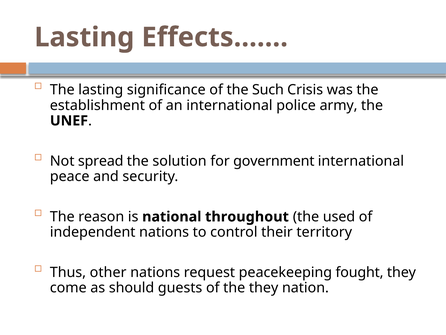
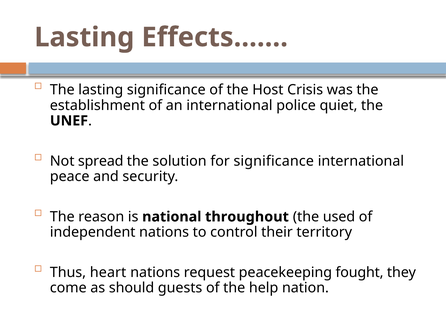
Such: Such -> Host
army: army -> quiet
for government: government -> significance
other: other -> heart
the they: they -> help
